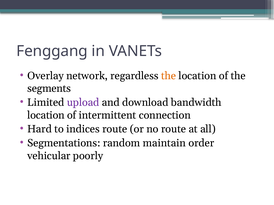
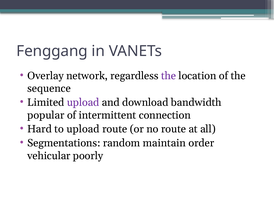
the at (169, 76) colour: orange -> purple
segments: segments -> sequence
location at (46, 115): location -> popular
to indices: indices -> upload
